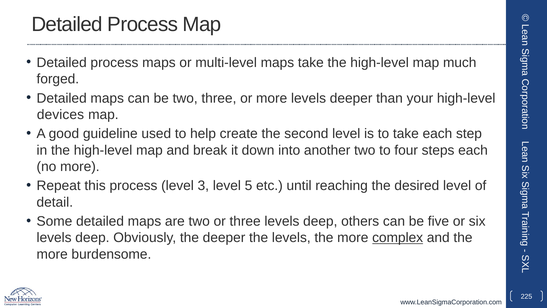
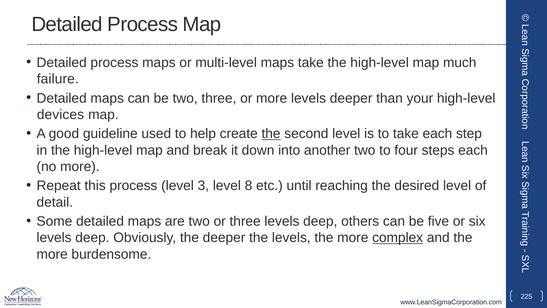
forged: forged -> failure
the at (271, 134) underline: none -> present
5: 5 -> 8
